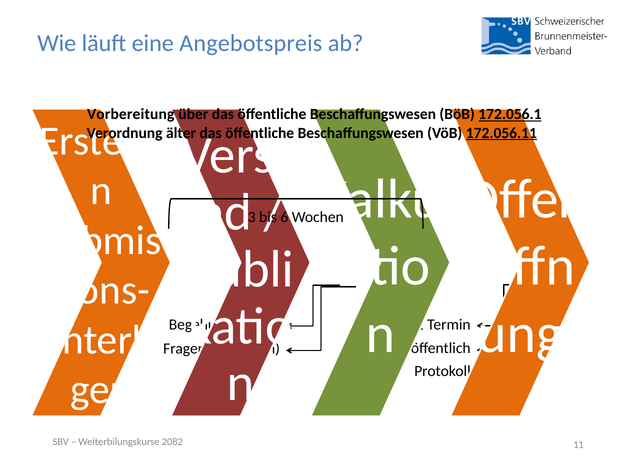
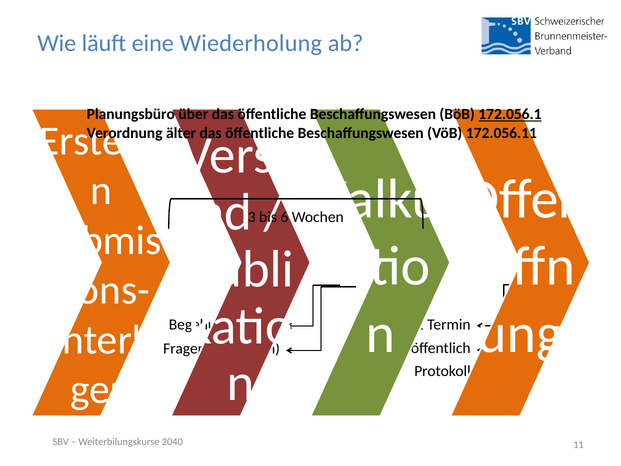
Angebotspreis: Angebotspreis -> Wiederholung
Vorbereitung: Vorbereitung -> Planungsbüro
172.056.11 underline: present -> none
2082: 2082 -> 2040
